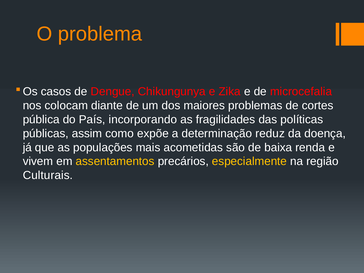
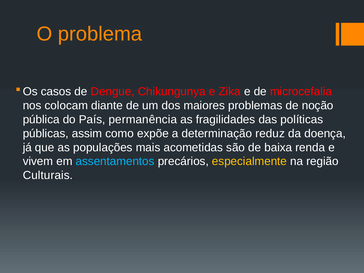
cortes: cortes -> noção
incorporando: incorporando -> permanência
assentamentos colour: yellow -> light blue
